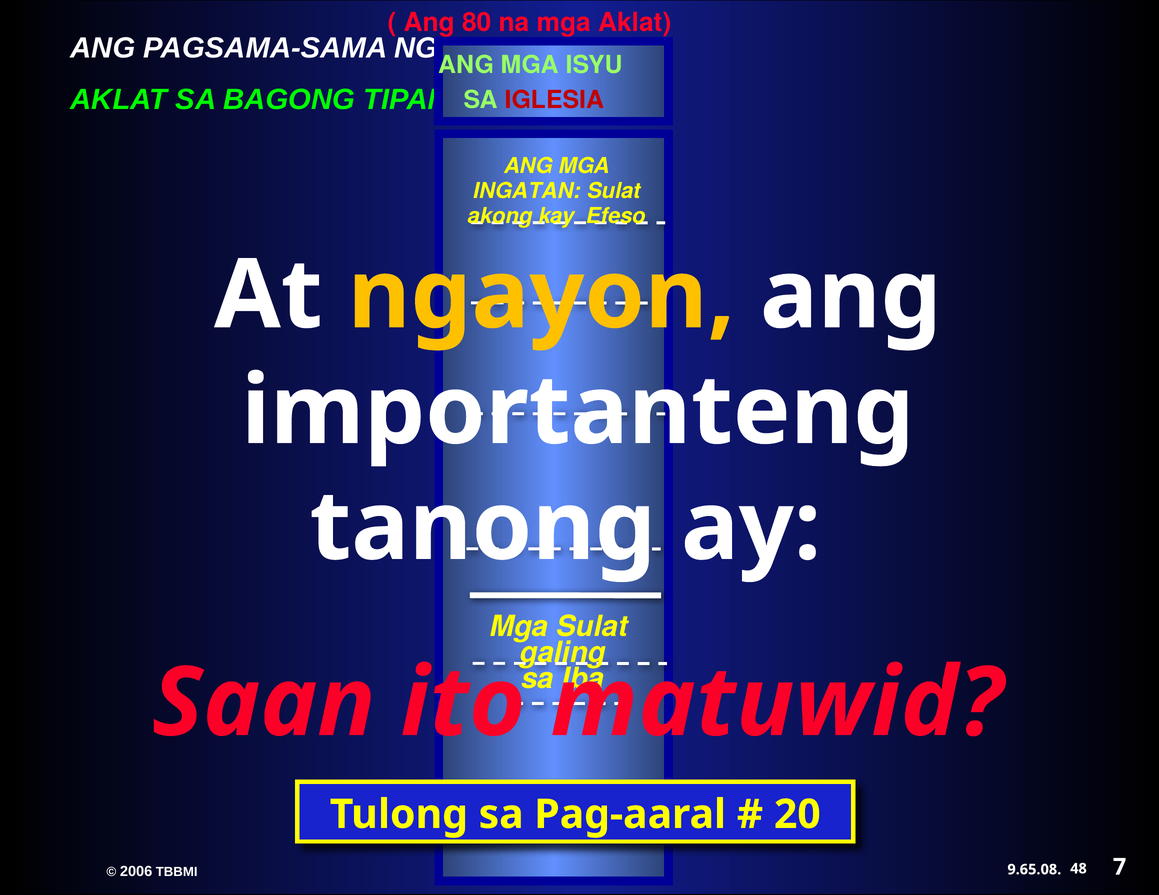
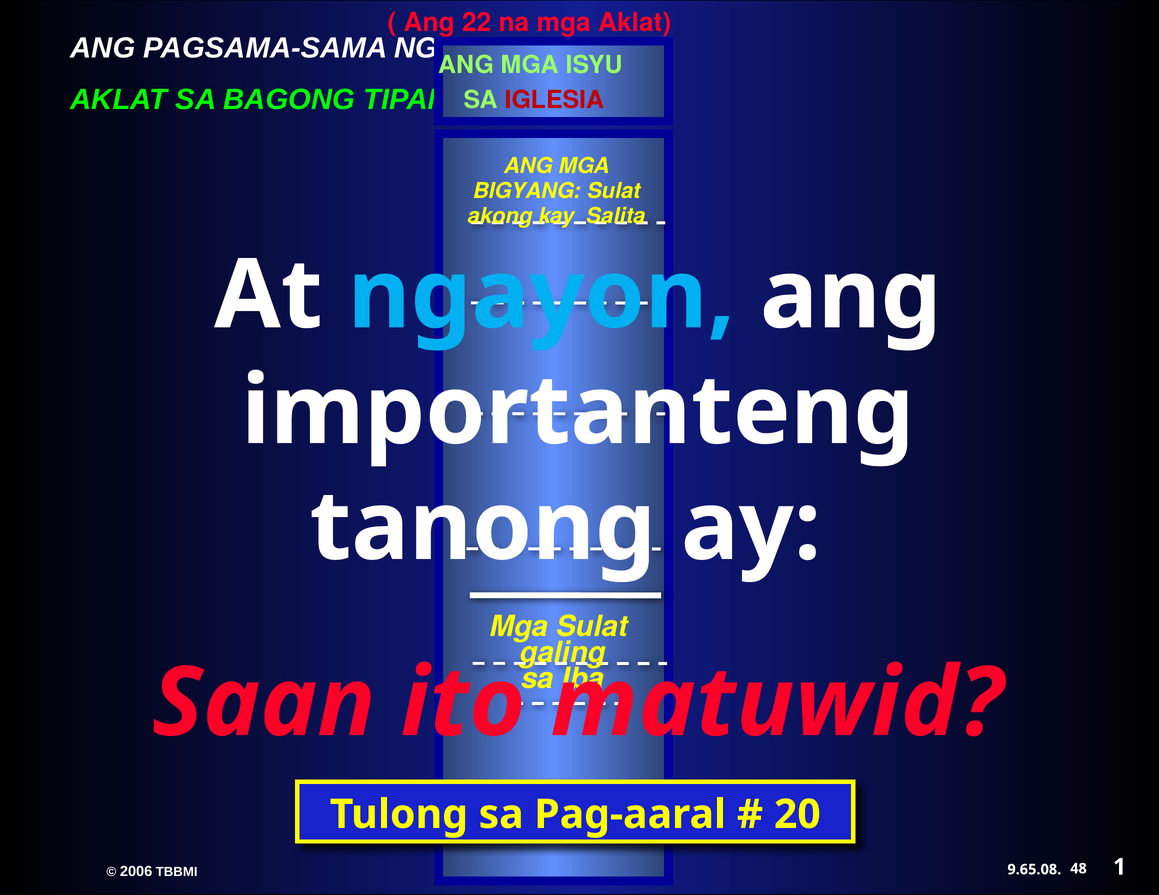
80: 80 -> 22
INGATAN: INGATAN -> BIGYANG
Efeso: Efeso -> Salita
ngayon colour: yellow -> light blue
7: 7 -> 1
